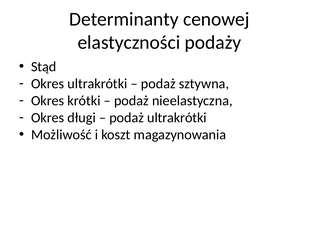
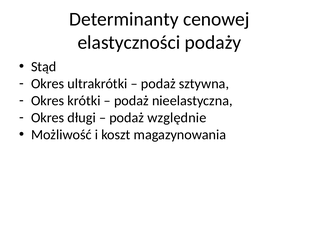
podaż ultrakrótki: ultrakrótki -> względnie
